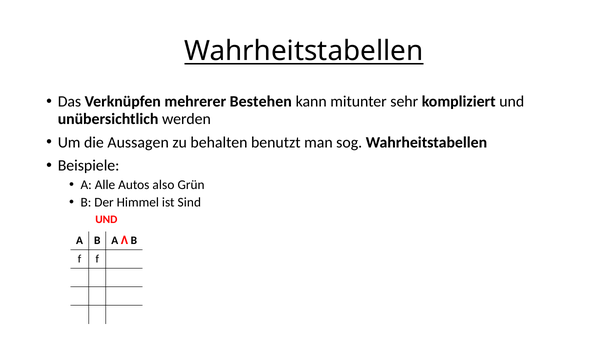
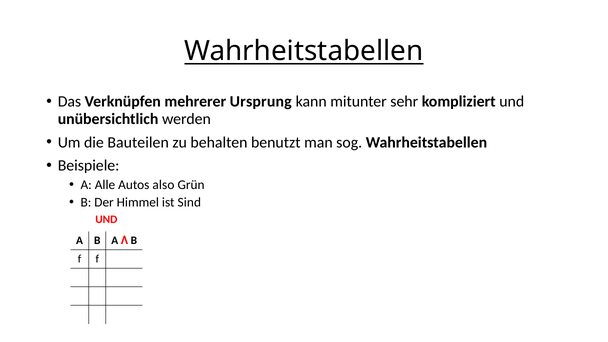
Bestehen: Bestehen -> Ursprung
Aussagen: Aussagen -> Bauteilen
